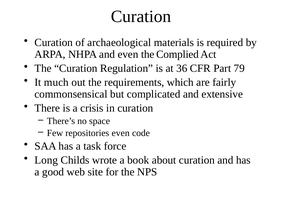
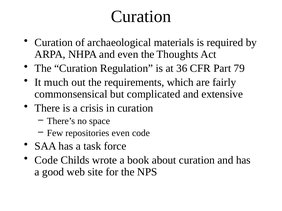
Complied: Complied -> Thoughts
Long at (46, 160): Long -> Code
